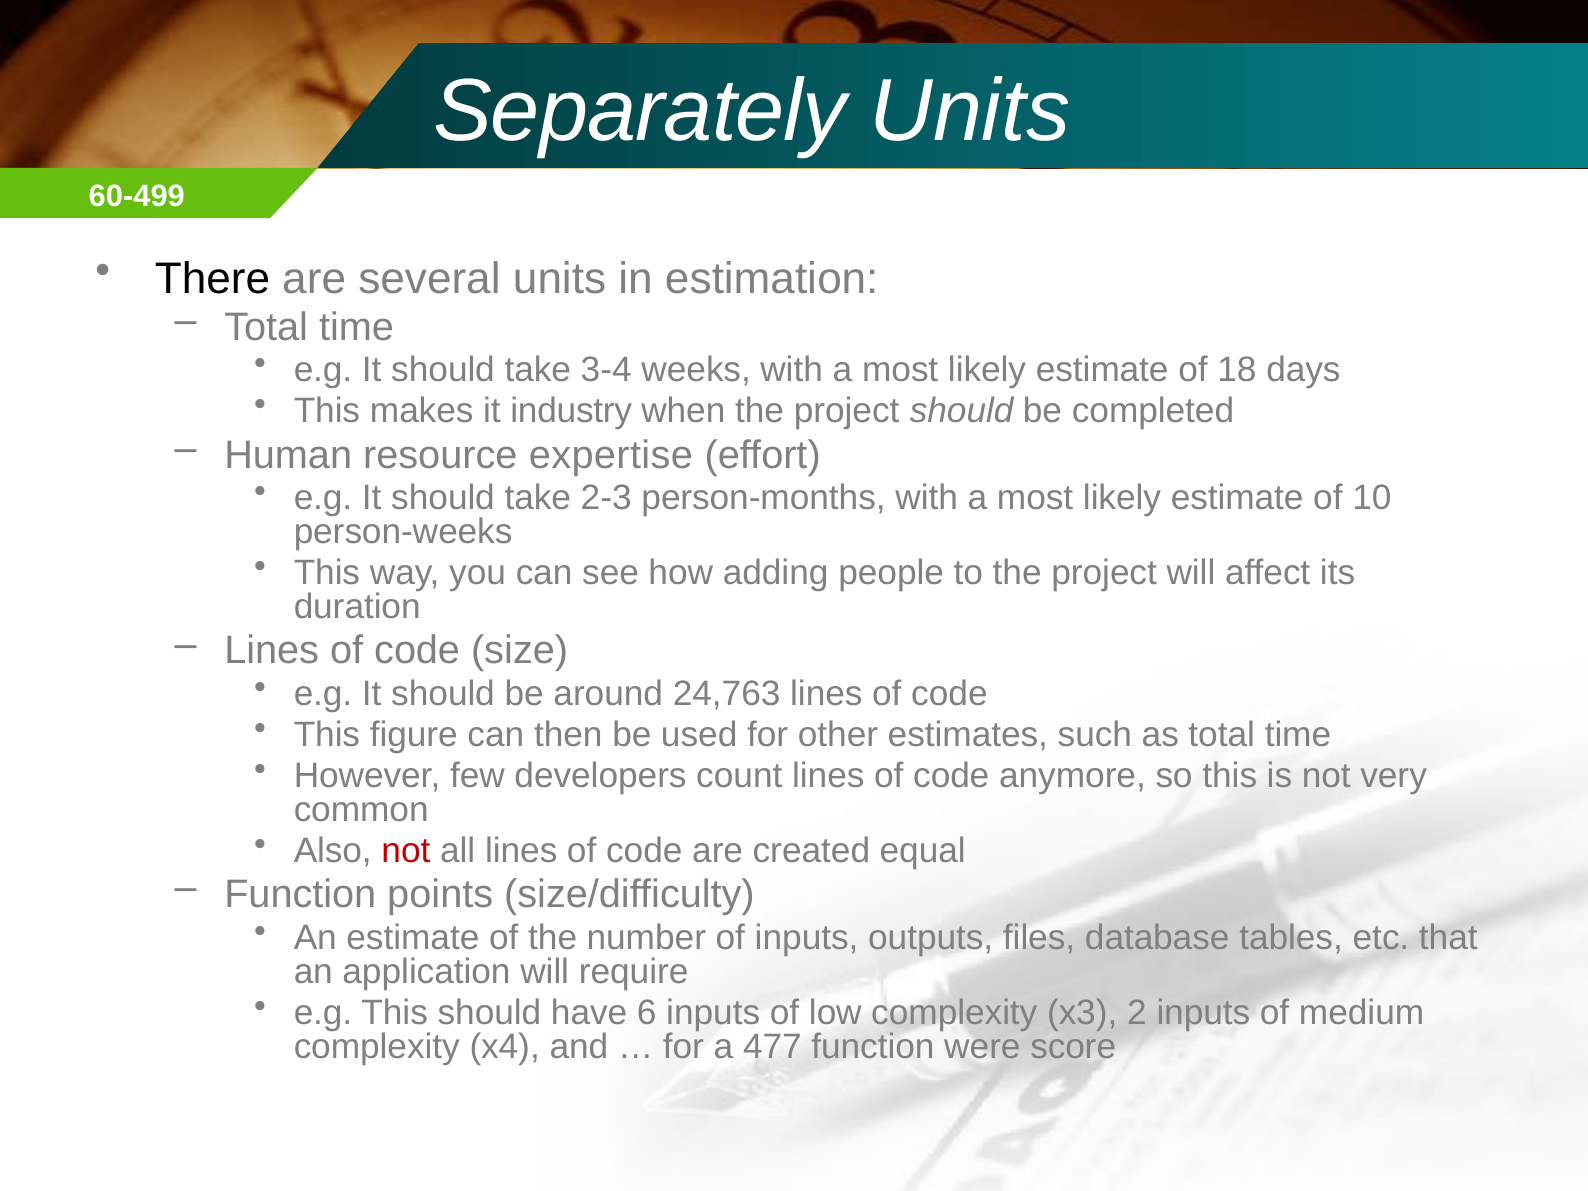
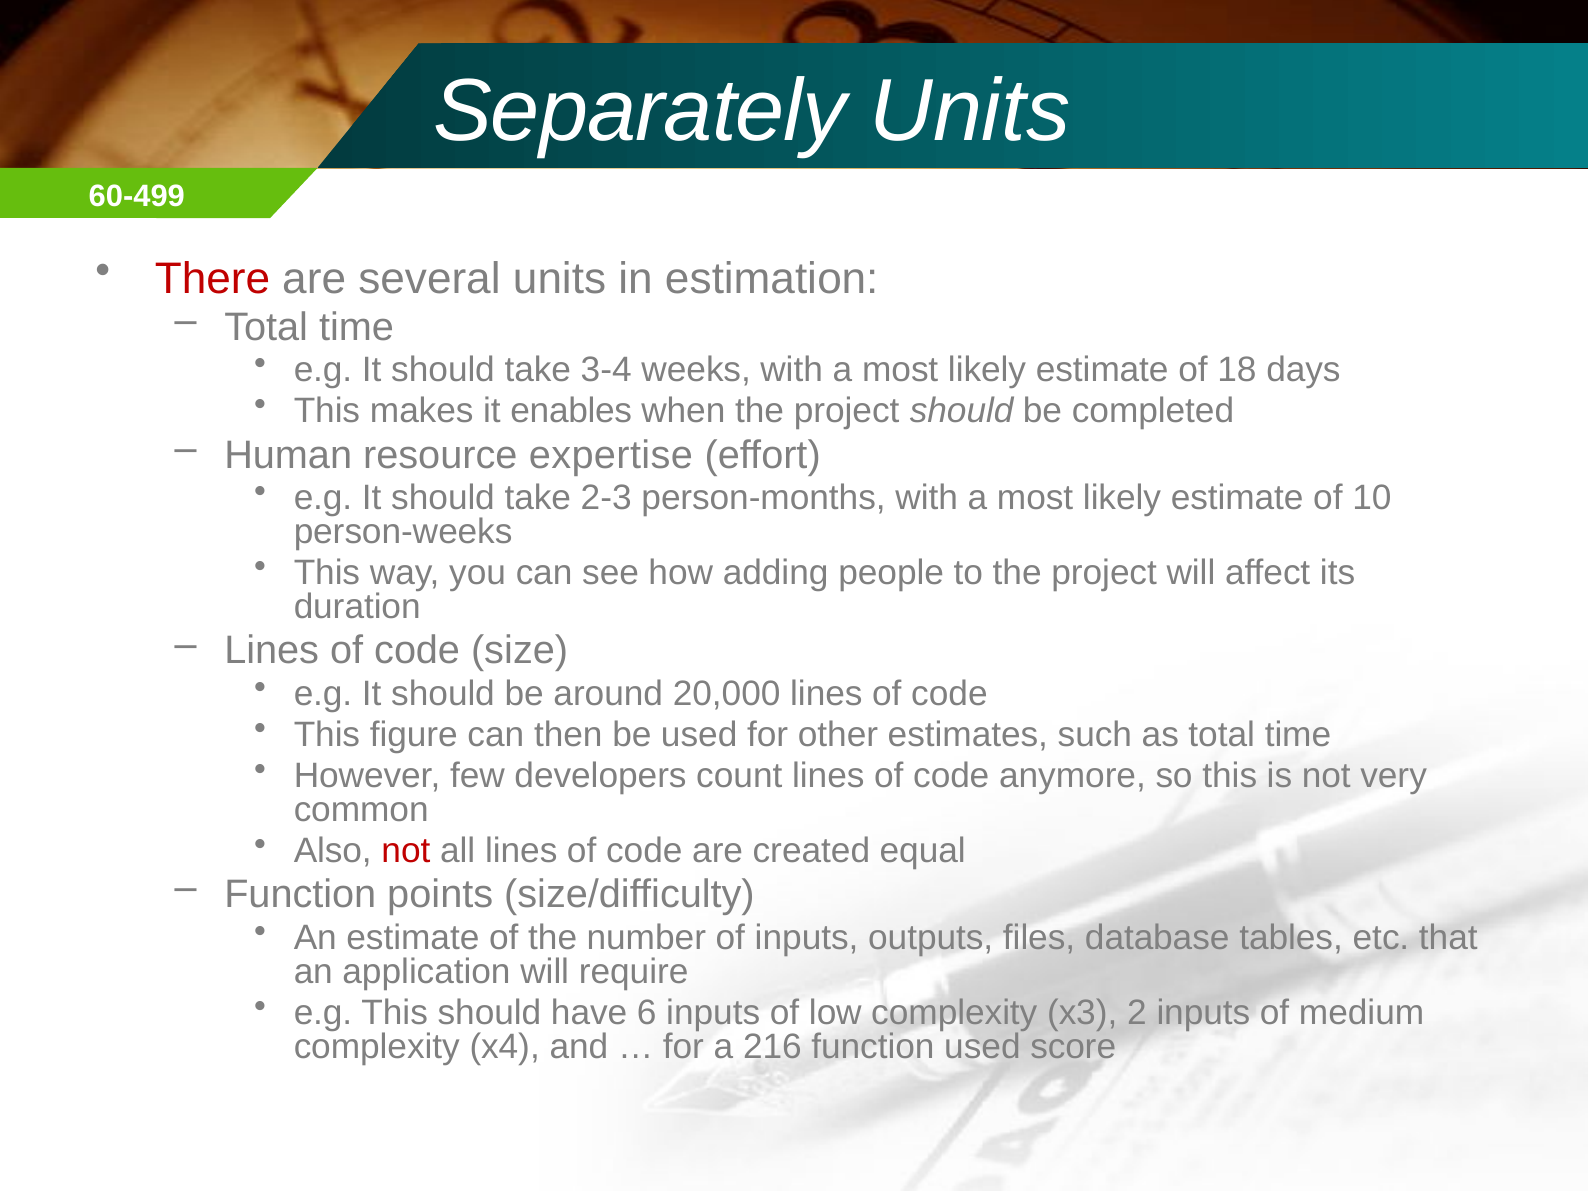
There colour: black -> red
industry: industry -> enables
24,763: 24,763 -> 20,000
477: 477 -> 216
function were: were -> used
